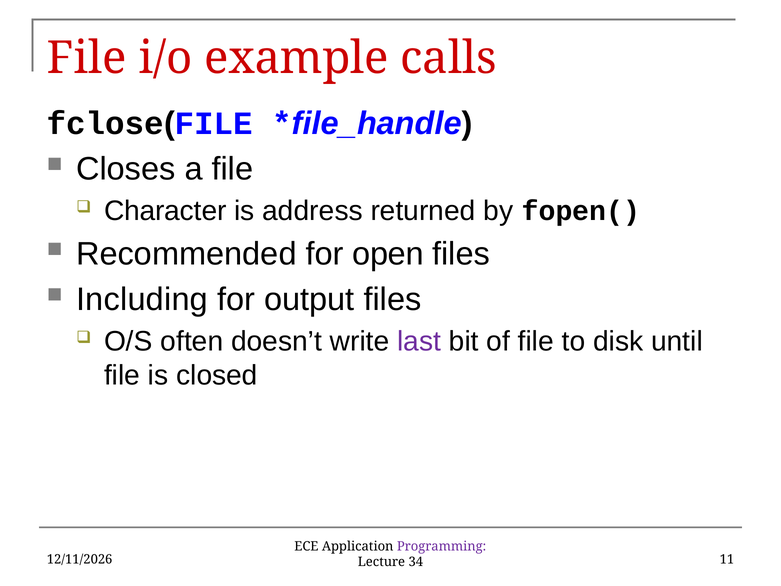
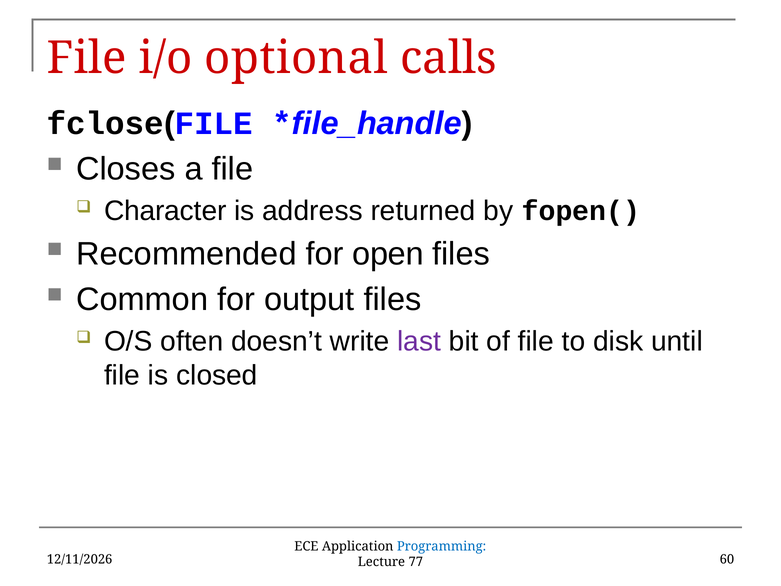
example: example -> optional
Including: Including -> Common
Programming colour: purple -> blue
11: 11 -> 60
34: 34 -> 77
